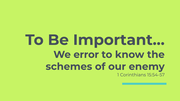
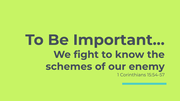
error: error -> fight
